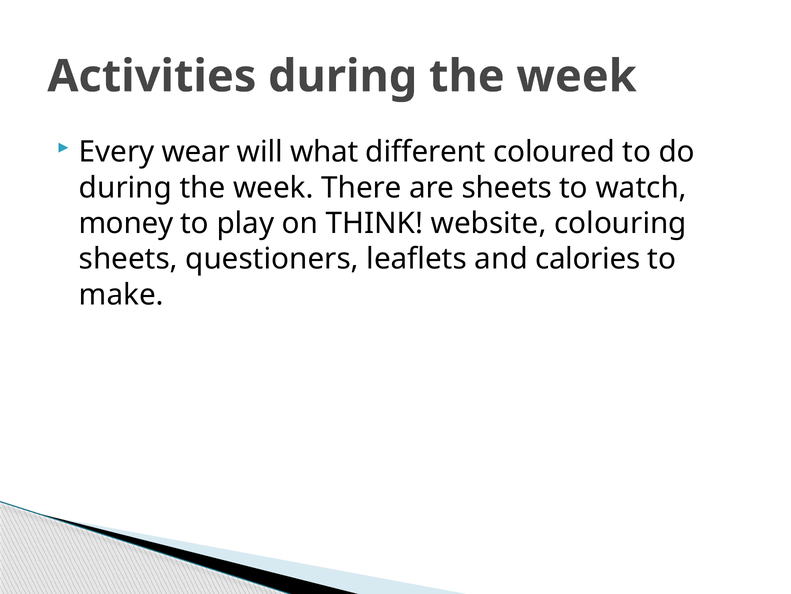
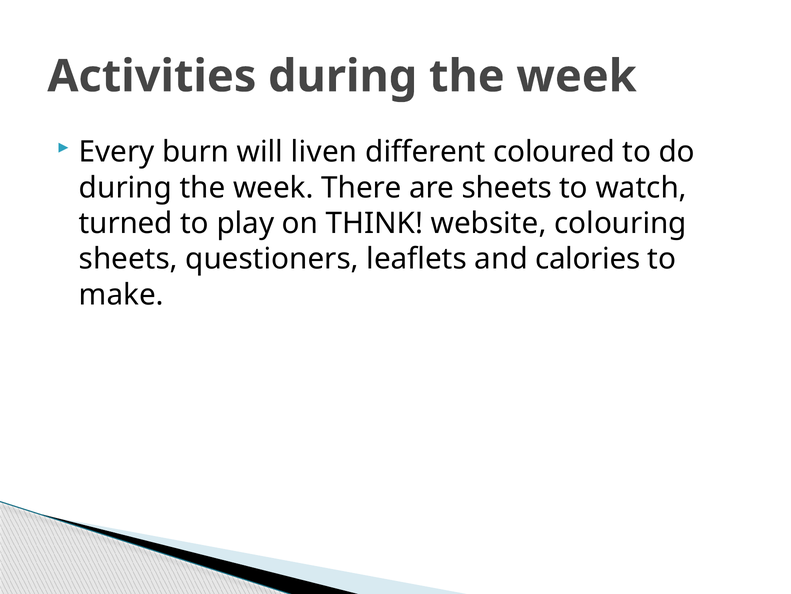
wear: wear -> burn
what: what -> liven
money: money -> turned
